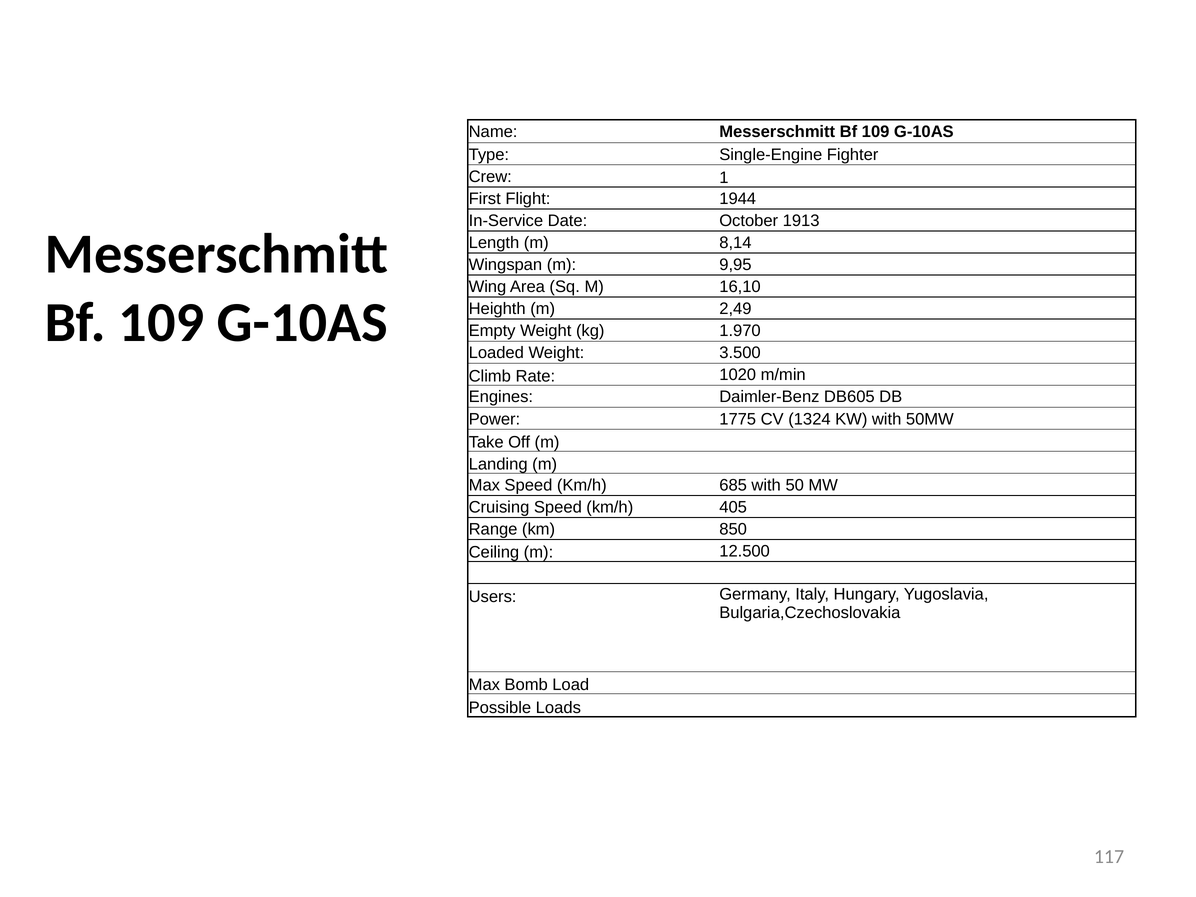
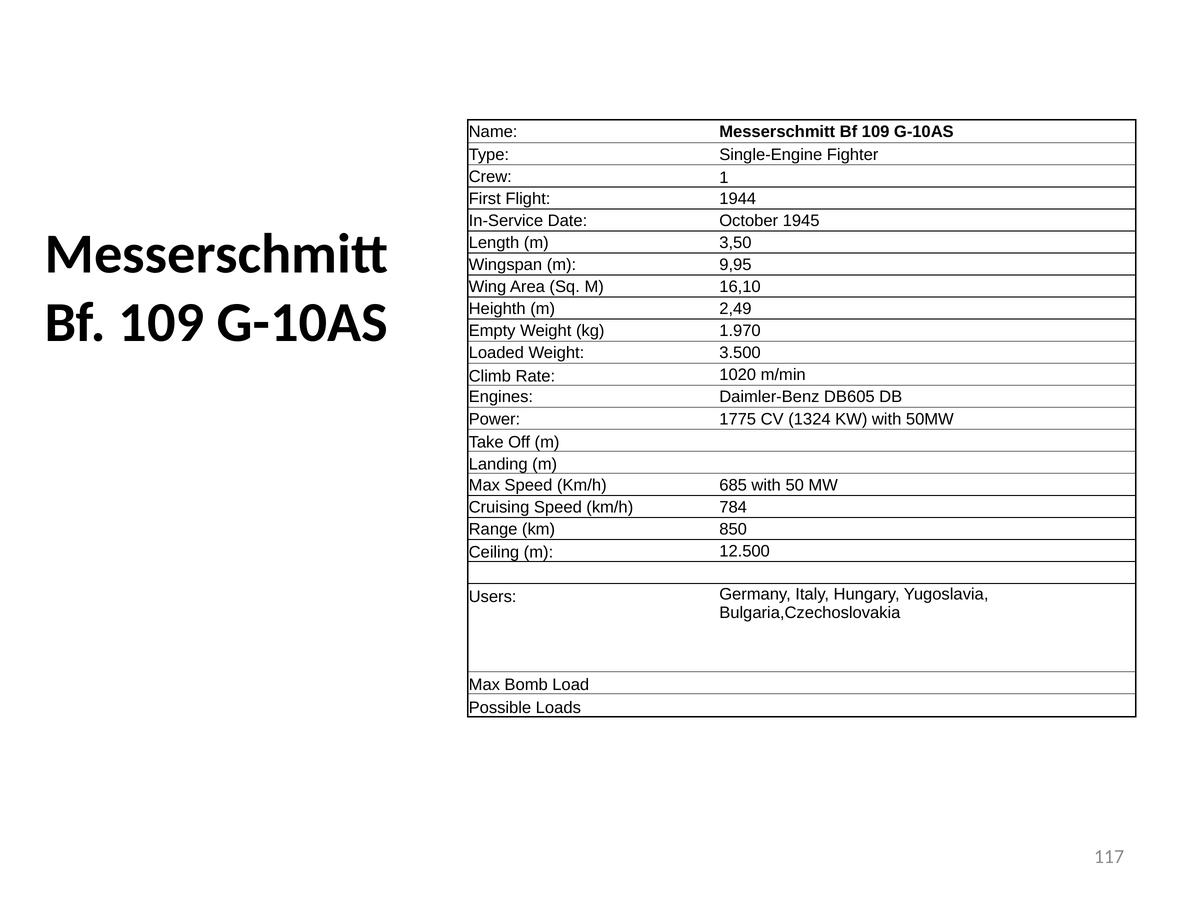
1913: 1913 -> 1945
8,14: 8,14 -> 3,50
405: 405 -> 784
